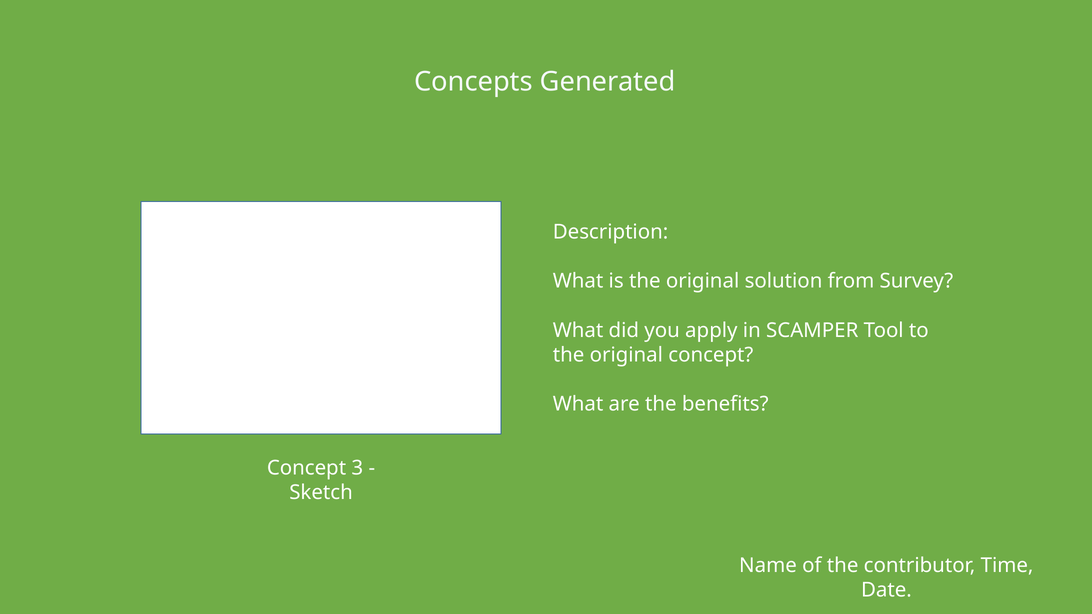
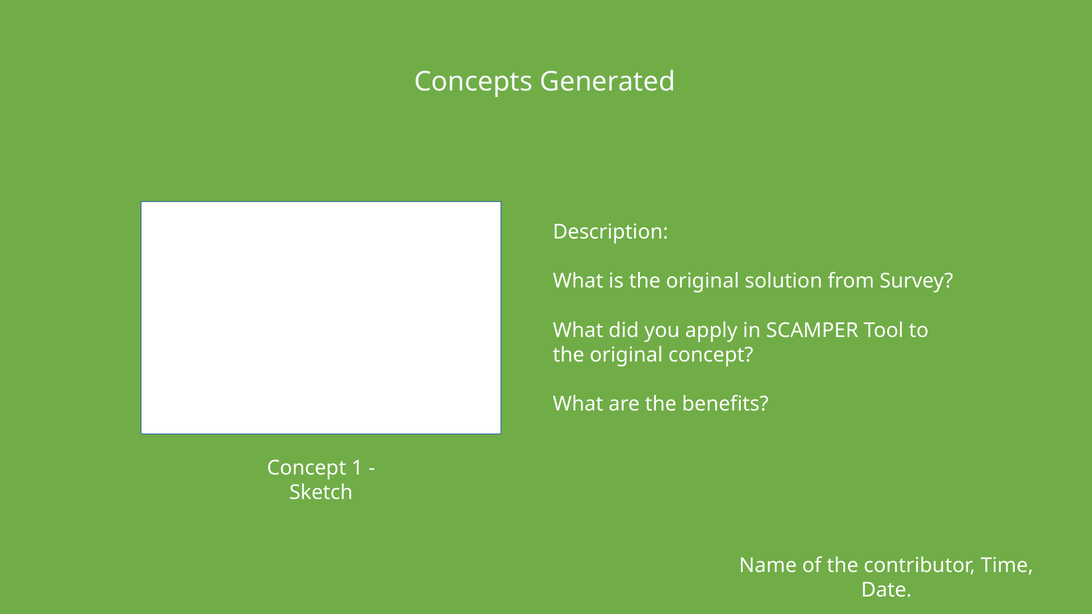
3: 3 -> 1
